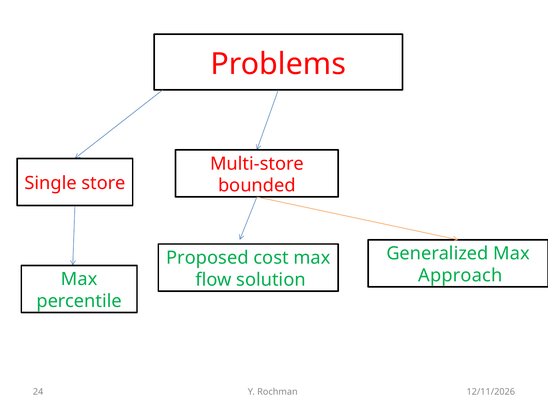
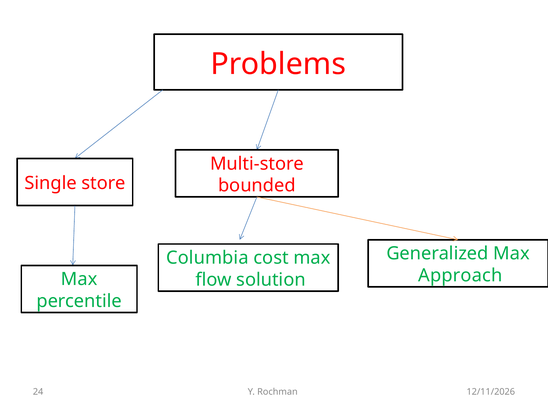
Proposed: Proposed -> Columbia
